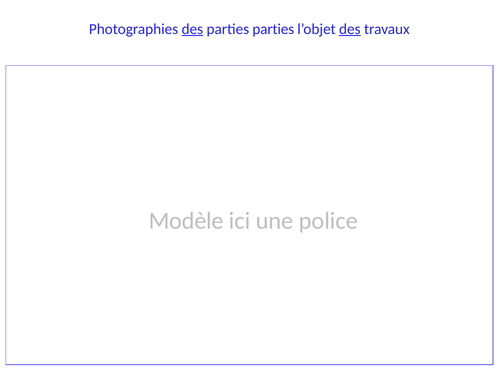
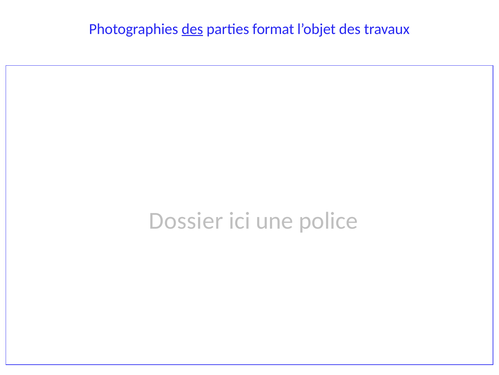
parties parties: parties -> format
des at (350, 29) underline: present -> none
Modèle: Modèle -> Dossier
